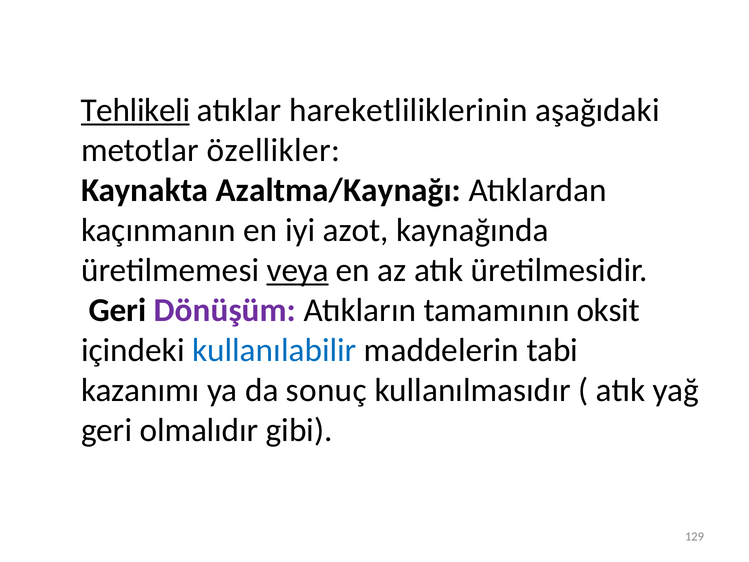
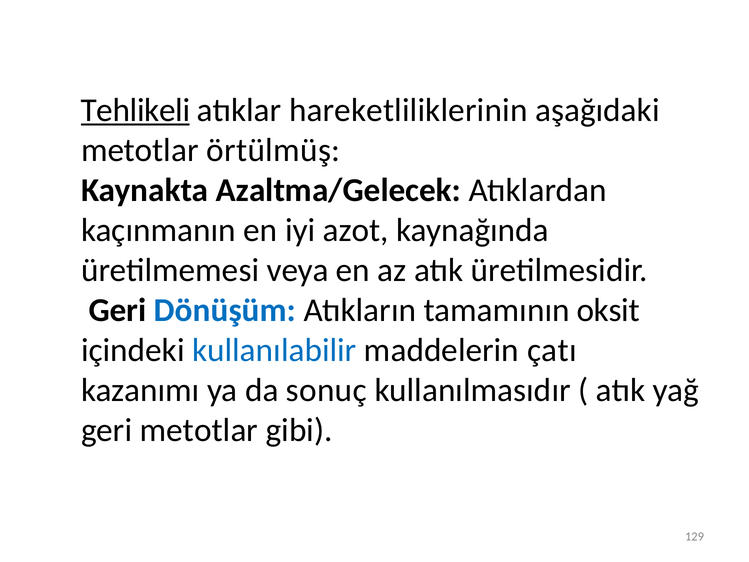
özellikler: özellikler -> örtülmüş
Azaltma/Kaynağı: Azaltma/Kaynağı -> Azaltma/Gelecek
veya underline: present -> none
Dönüşüm colour: purple -> blue
tabi: tabi -> çatı
geri olmalıdır: olmalıdır -> metotlar
